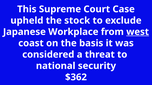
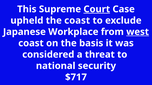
Court underline: none -> present
the stock: stock -> coast
$362: $362 -> $717
